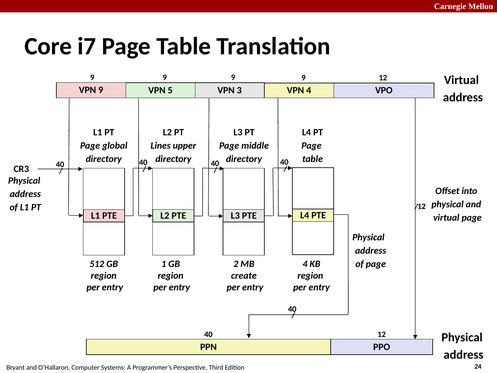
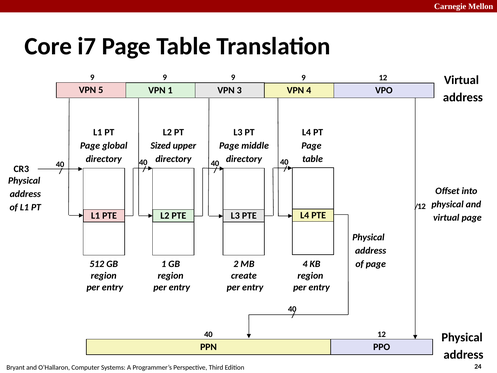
VPN 9: 9 -> 5
VPN 5: 5 -> 1
Lines: Lines -> Sized
